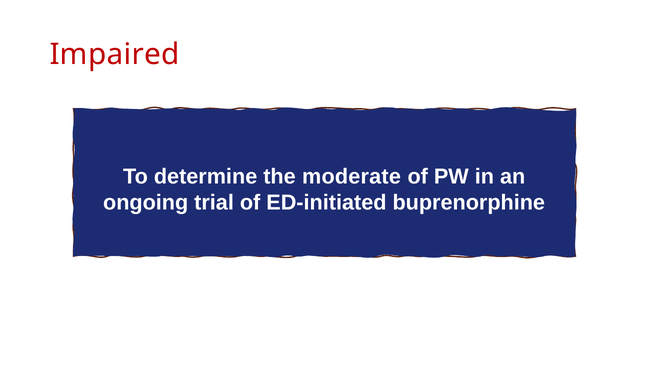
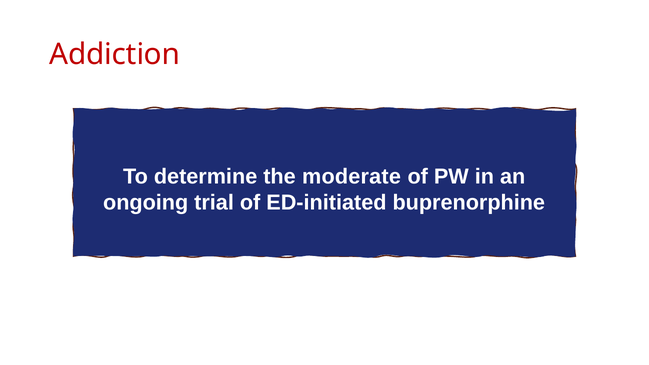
Impaired: Impaired -> Addiction
